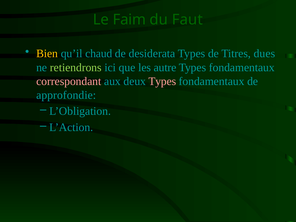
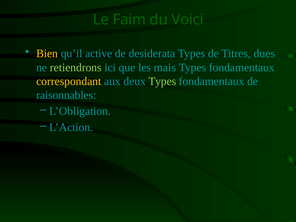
Faut: Faut -> Voici
chaud: chaud -> active
autre: autre -> mais
correspondant colour: pink -> yellow
Types at (162, 81) colour: pink -> light green
approfondie: approfondie -> raisonnables
